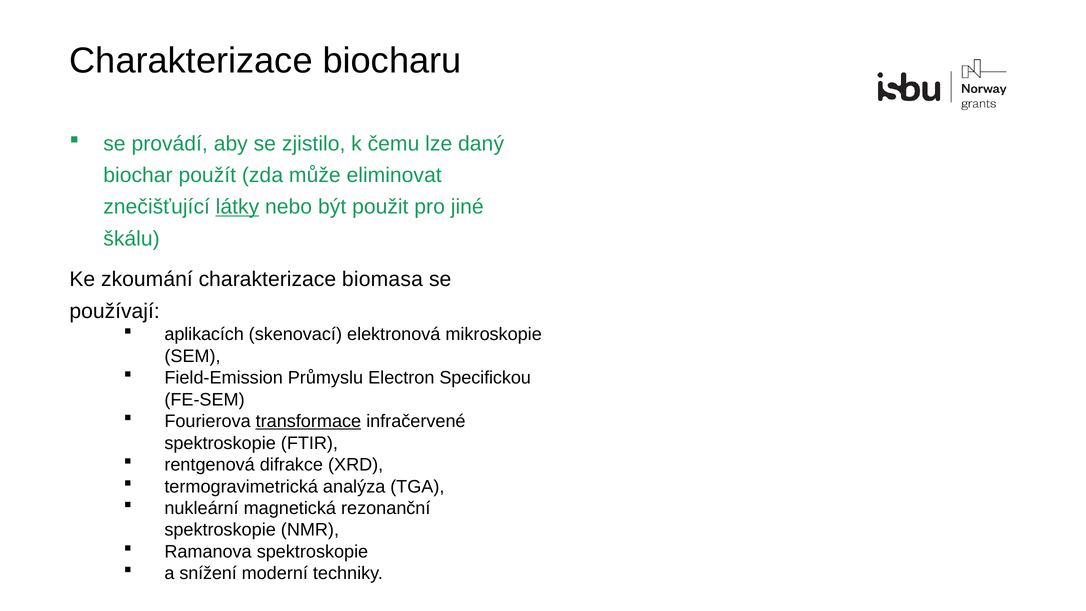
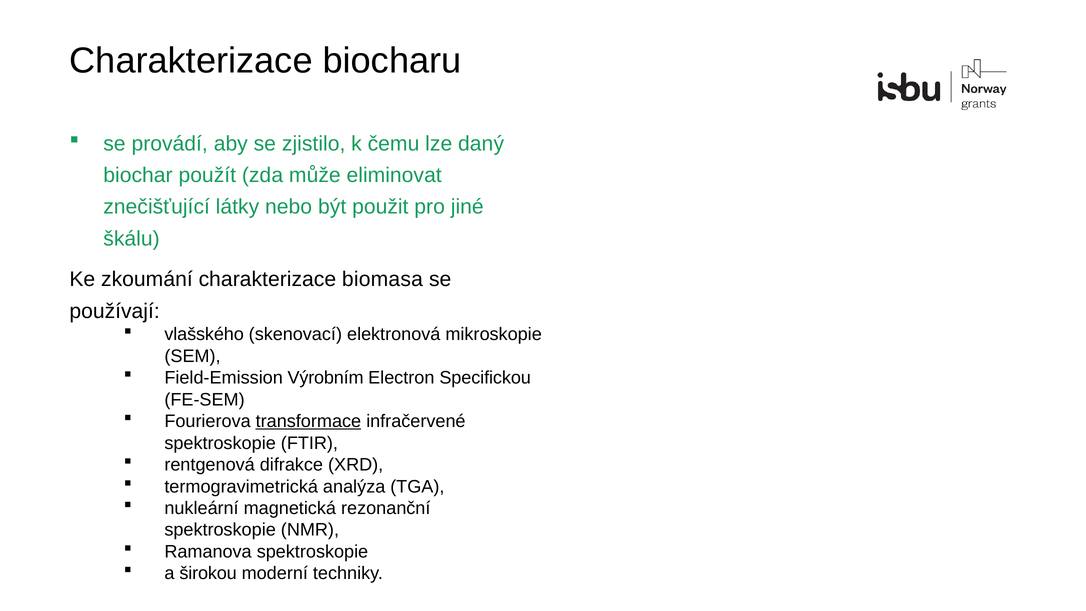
látky underline: present -> none
aplikacích: aplikacích -> vlašského
Průmyslu: Průmyslu -> Výrobním
snížení: snížení -> širokou
